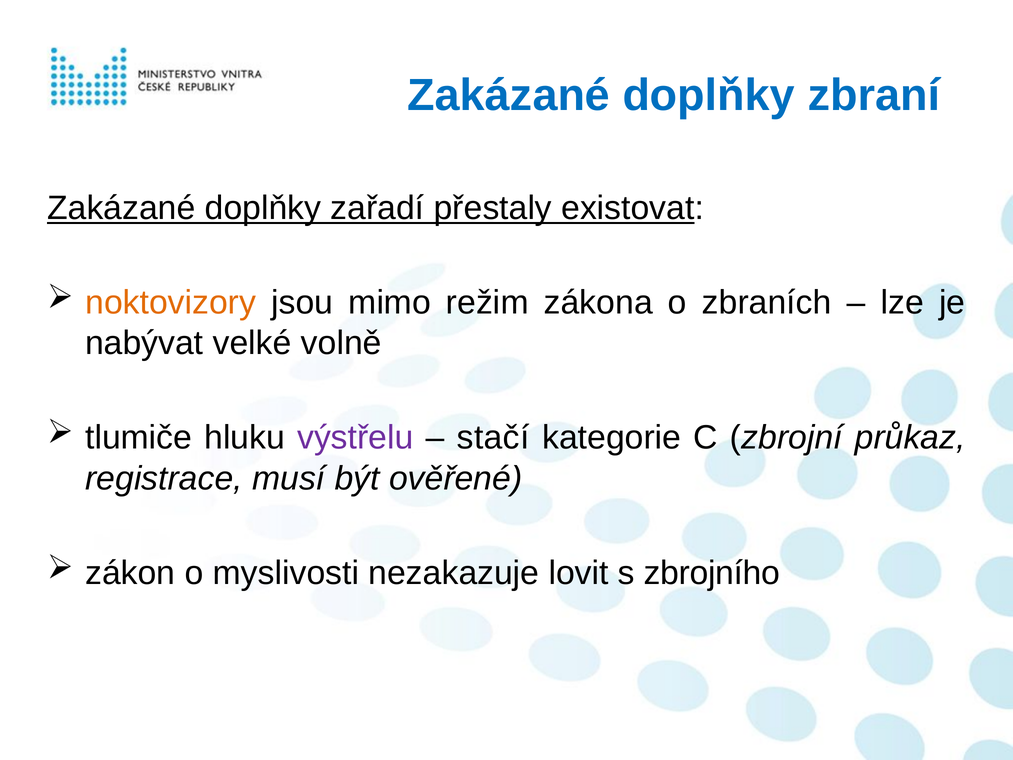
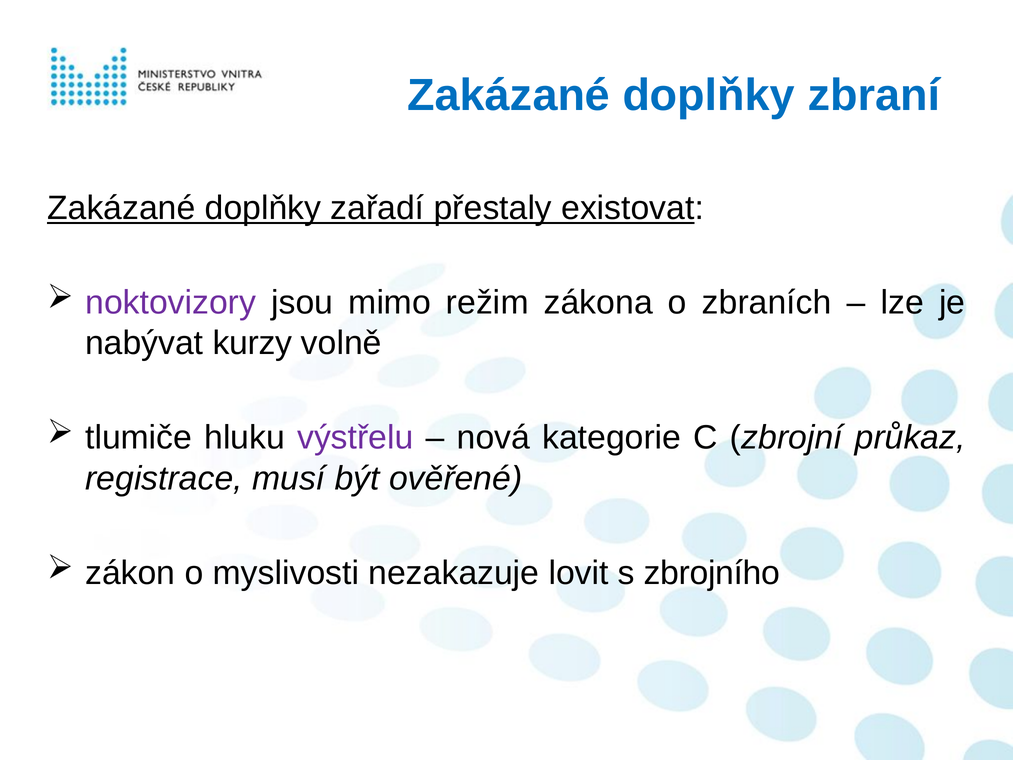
noktovizory colour: orange -> purple
velké: velké -> kurzy
stačí: stačí -> nová
